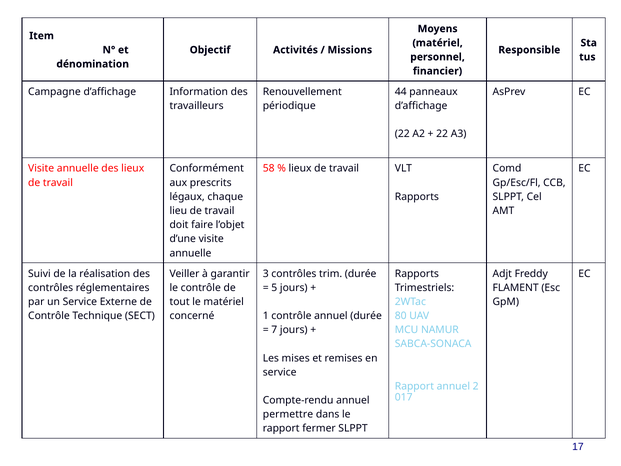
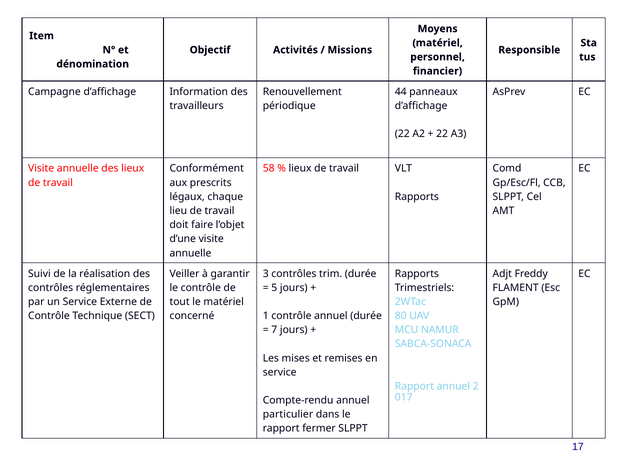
permettre: permettre -> particulier
